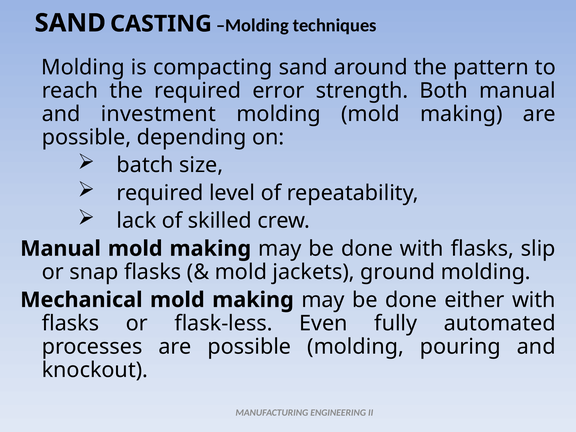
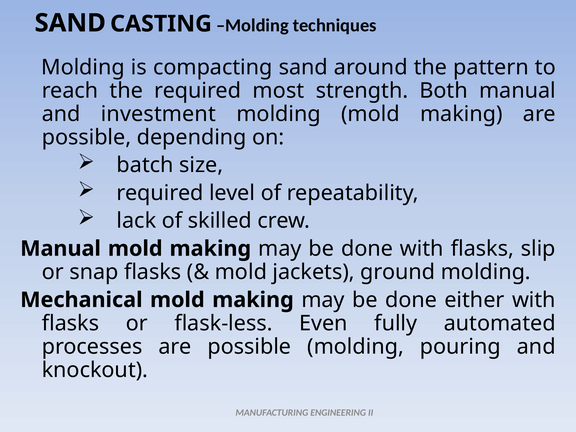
error: error -> most
